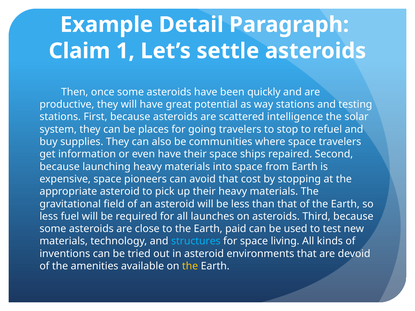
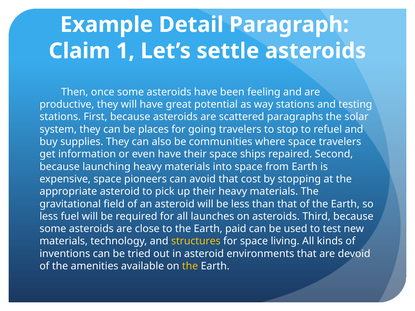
quickly: quickly -> feeling
intelligence: intelligence -> paragraphs
structures colour: light blue -> yellow
